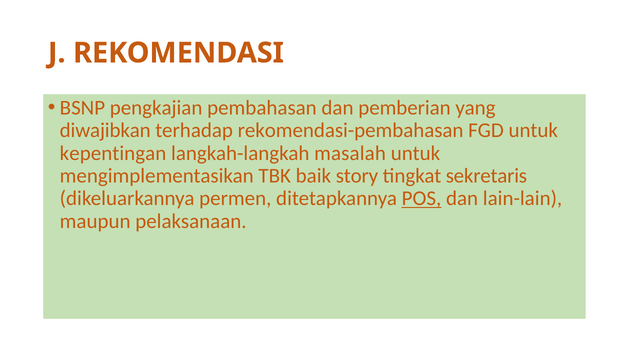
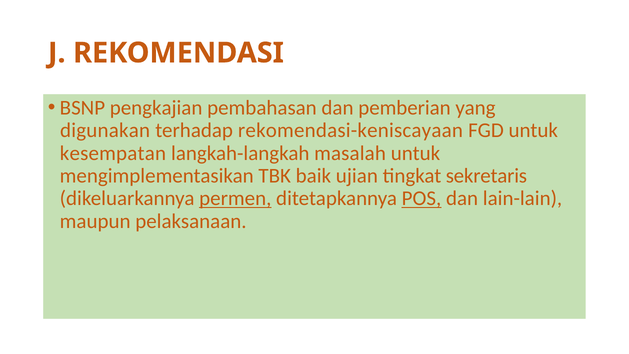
diwajibkan: diwajibkan -> digunakan
rekomendasi-pembahasan: rekomendasi-pembahasan -> rekomendasi-keniscayaan
kepentingan: kepentingan -> kesempatan
story: story -> ujian
permen underline: none -> present
